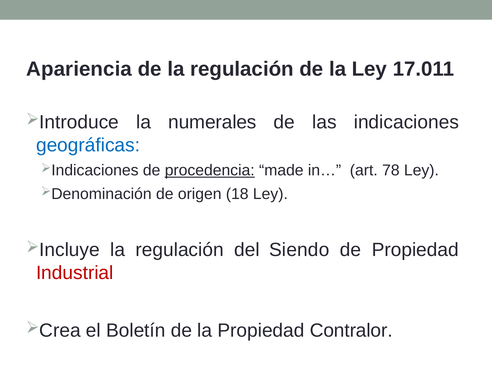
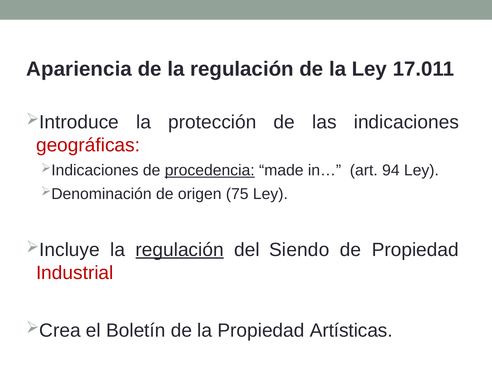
numerales: numerales -> protección
geográficas colour: blue -> red
78: 78 -> 94
18: 18 -> 75
regulación at (180, 250) underline: none -> present
Contralor: Contralor -> Artísticas
